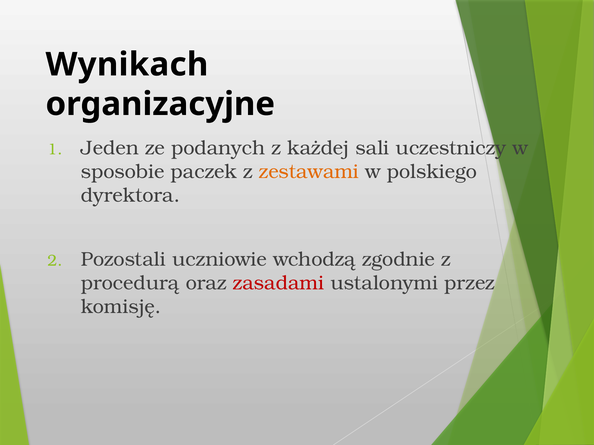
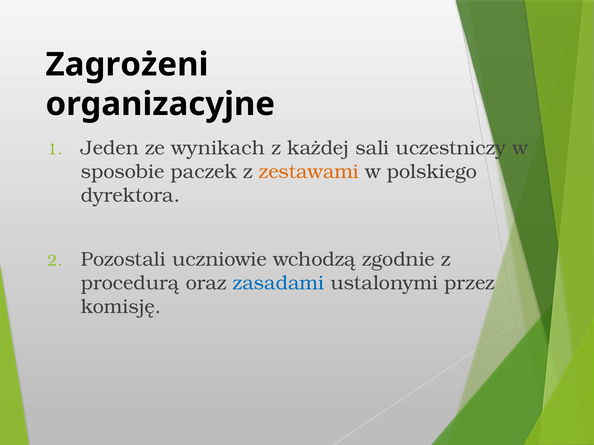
Wynikach: Wynikach -> Zagrożeni
podanych: podanych -> wynikach
zasadami colour: red -> blue
